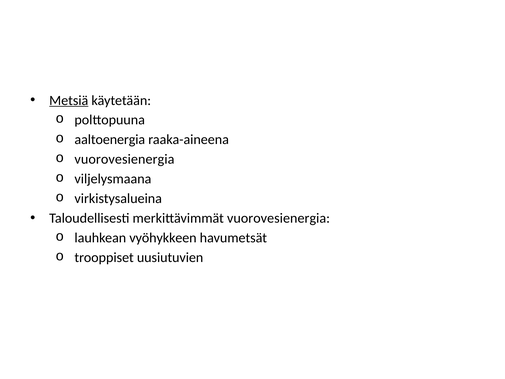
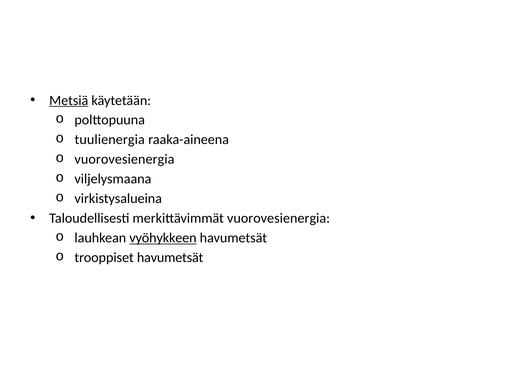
aaltoenergia: aaltoenergia -> tuulienergia
vyöhykkeen underline: none -> present
trooppiset uusiutuvien: uusiutuvien -> havumetsät
